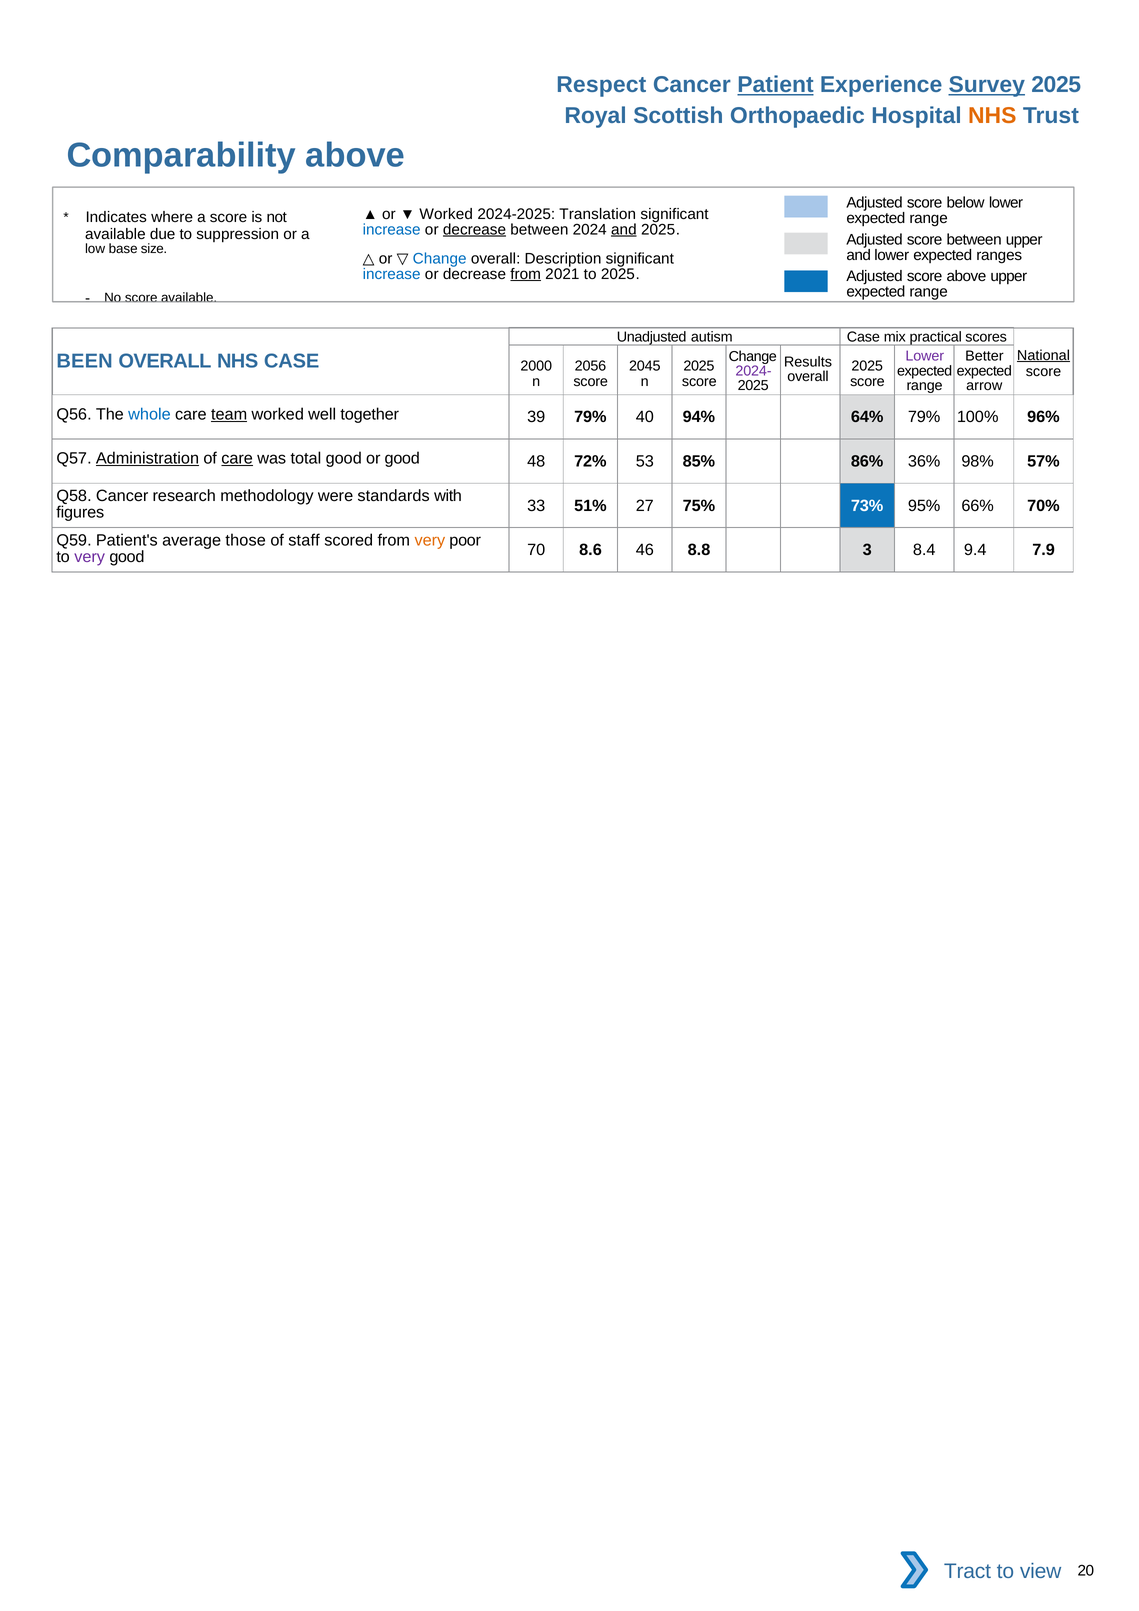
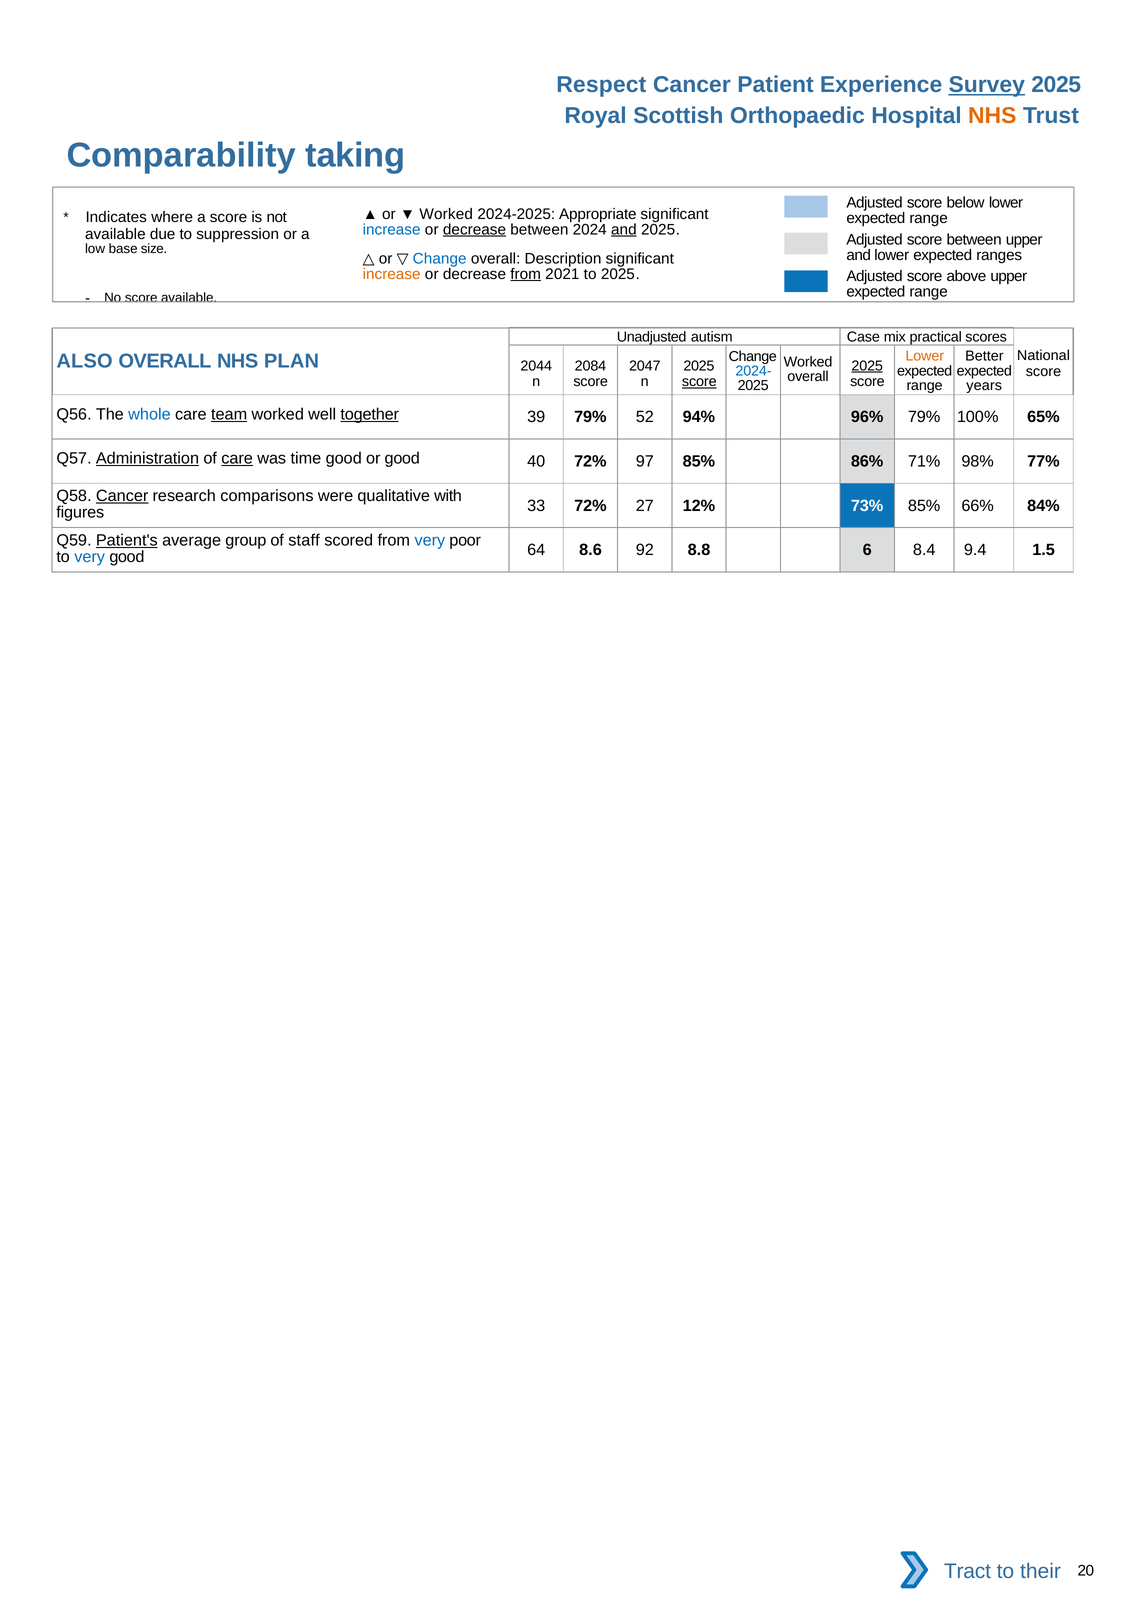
Patient underline: present -> none
Comparability above: above -> taking
Translation: Translation -> Appropriate
increase at (392, 274) colour: blue -> orange
National underline: present -> none
Lower at (925, 356) colour: purple -> orange
BEEN: BEEN -> ALSO
NHS CASE: CASE -> PLAN
Results at (808, 362): Results -> Worked
2000: 2000 -> 2044
2056: 2056 -> 2084
2045: 2045 -> 2047
2025 at (867, 366) underline: none -> present
2024- colour: purple -> blue
score at (699, 382) underline: none -> present
arrow: arrow -> years
together underline: none -> present
40: 40 -> 52
64%: 64% -> 96%
96%: 96% -> 65%
total: total -> time
48: 48 -> 40
53: 53 -> 97
36%: 36% -> 71%
57%: 57% -> 77%
Cancer at (122, 496) underline: none -> present
methodology: methodology -> comparisons
standards: standards -> qualitative
33 51%: 51% -> 72%
75%: 75% -> 12%
73% 95%: 95% -> 85%
70%: 70% -> 84%
Patient's underline: none -> present
those: those -> group
very at (430, 541) colour: orange -> blue
very at (90, 557) colour: purple -> blue
70: 70 -> 64
46: 46 -> 92
3: 3 -> 6
7.9: 7.9 -> 1.5
view: view -> their
